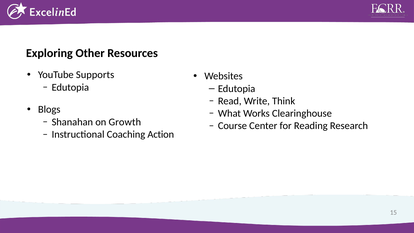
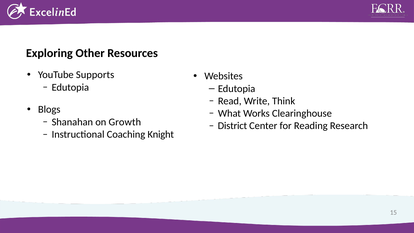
Course: Course -> District
Action: Action -> Knight
